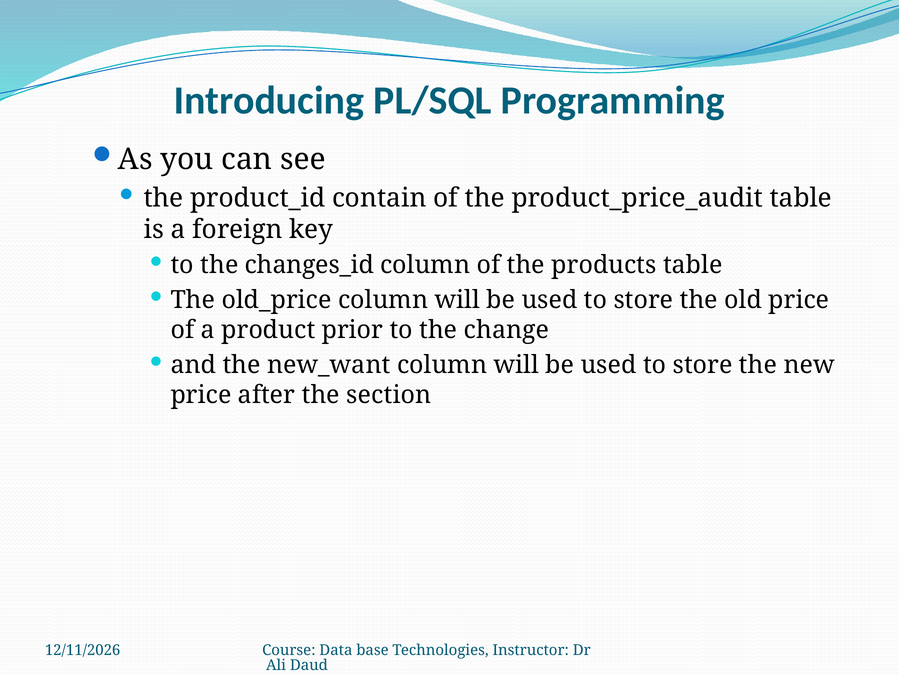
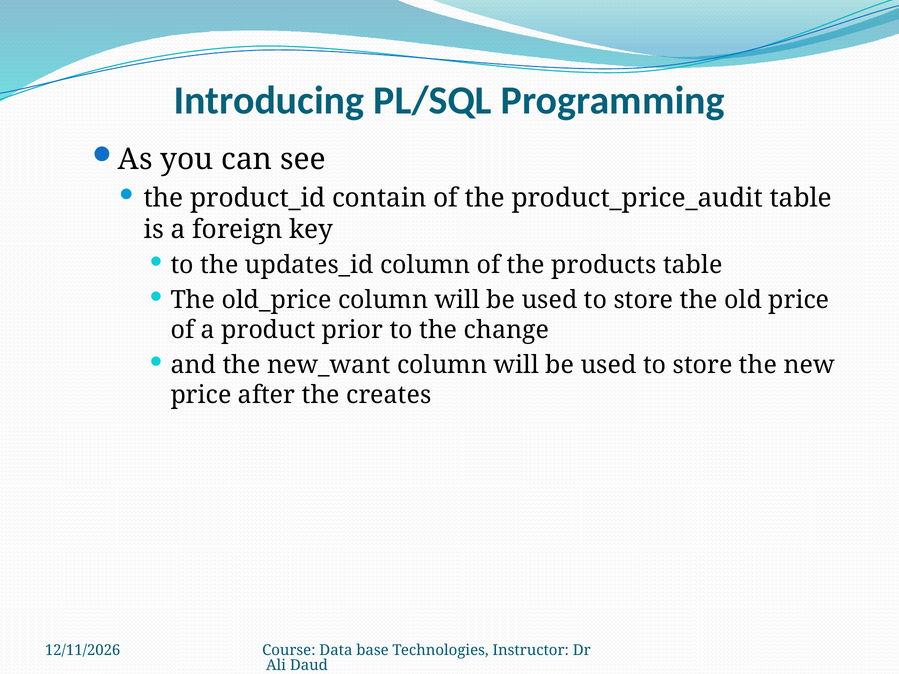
changes_id: changes_id -> updates_id
section: section -> creates
